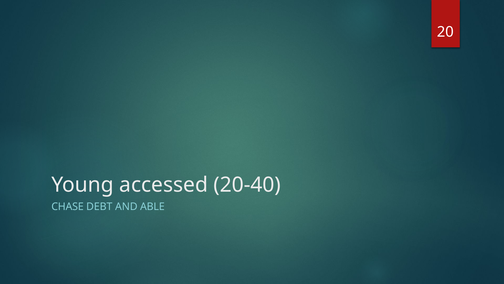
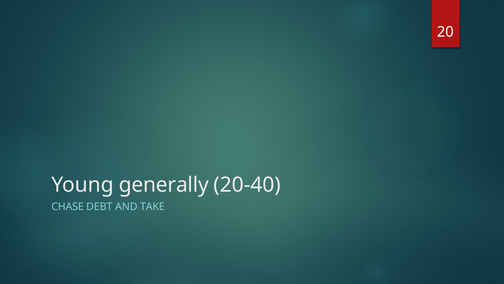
accessed: accessed -> generally
ABLE: ABLE -> TAKE
